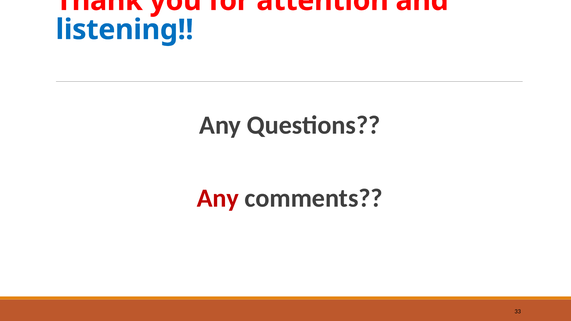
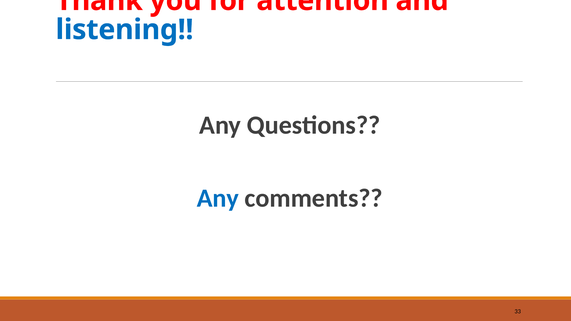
Any at (218, 198) colour: red -> blue
